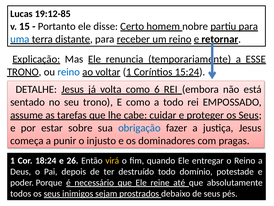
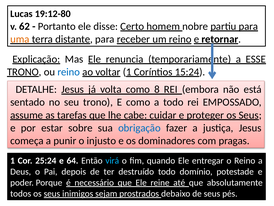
19:12-85: 19:12-85 -> 19:12-80
15: 15 -> 62
uma colour: blue -> orange
6: 6 -> 8
18:24: 18:24 -> 25:24
26: 26 -> 64
virá colour: yellow -> light blue
